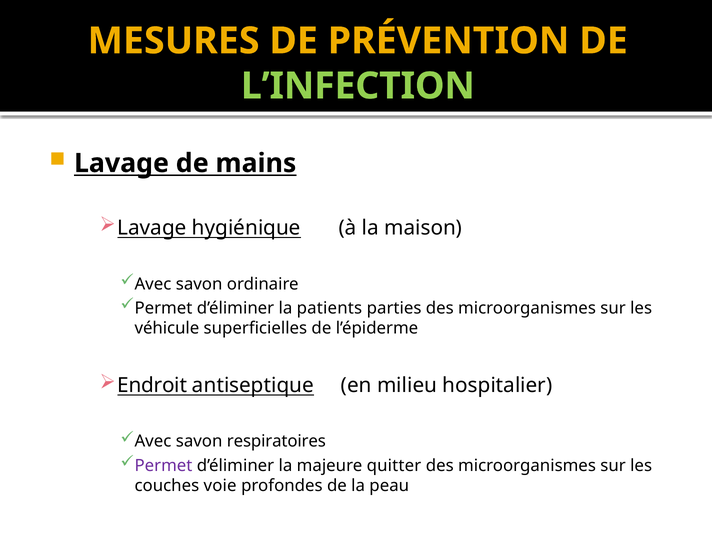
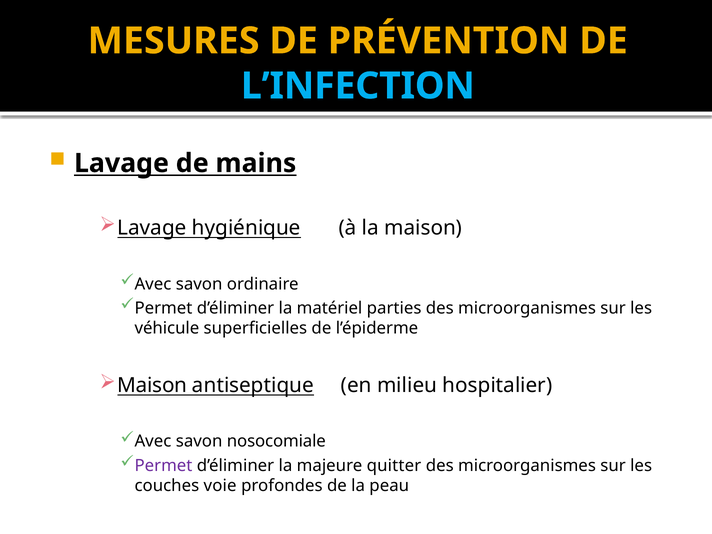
L’INFECTION colour: light green -> light blue
patients: patients -> matériel
Endroit at (152, 386): Endroit -> Maison
respiratoires: respiratoires -> nosocomiale
